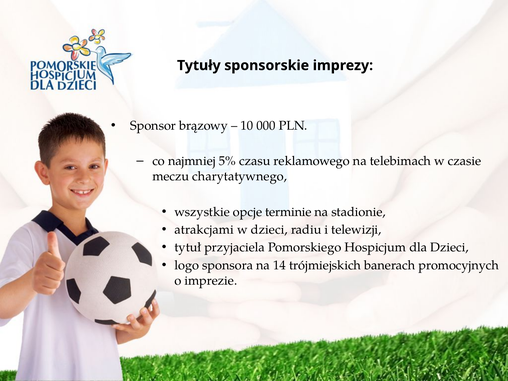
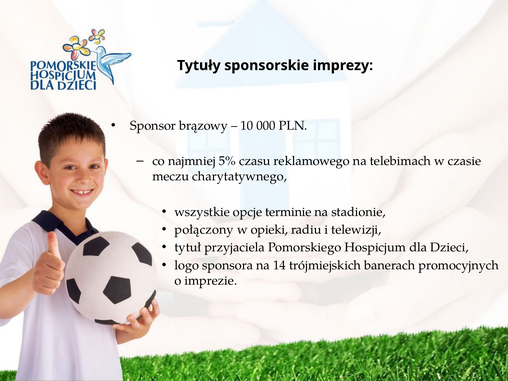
atrakcjami: atrakcjami -> połączony
w dzieci: dzieci -> opieki
